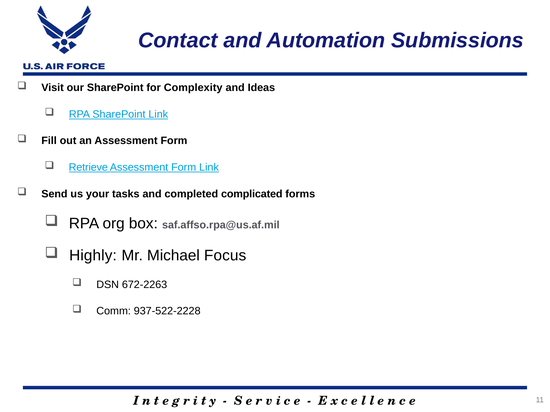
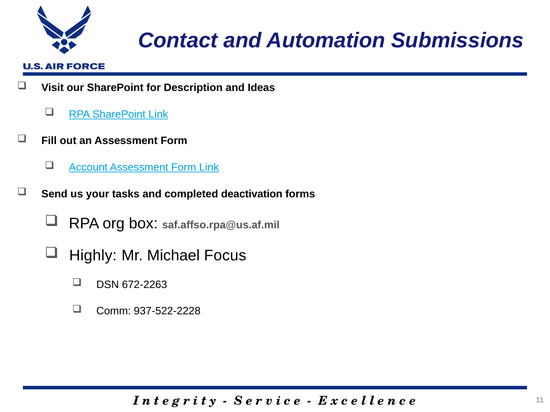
Complexity: Complexity -> Description
Retrieve: Retrieve -> Account
complicated: complicated -> deactivation
